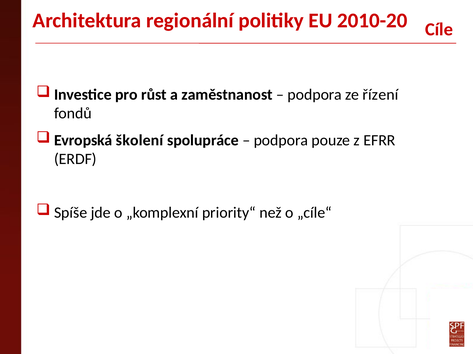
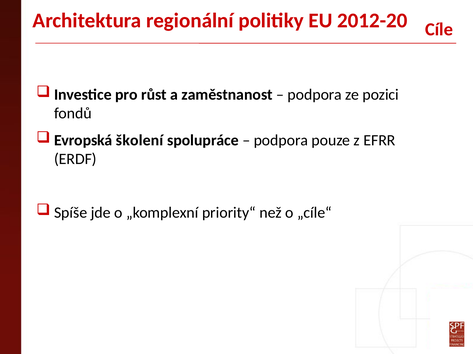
2010-20: 2010-20 -> 2012-20
řízení: řízení -> pozici
